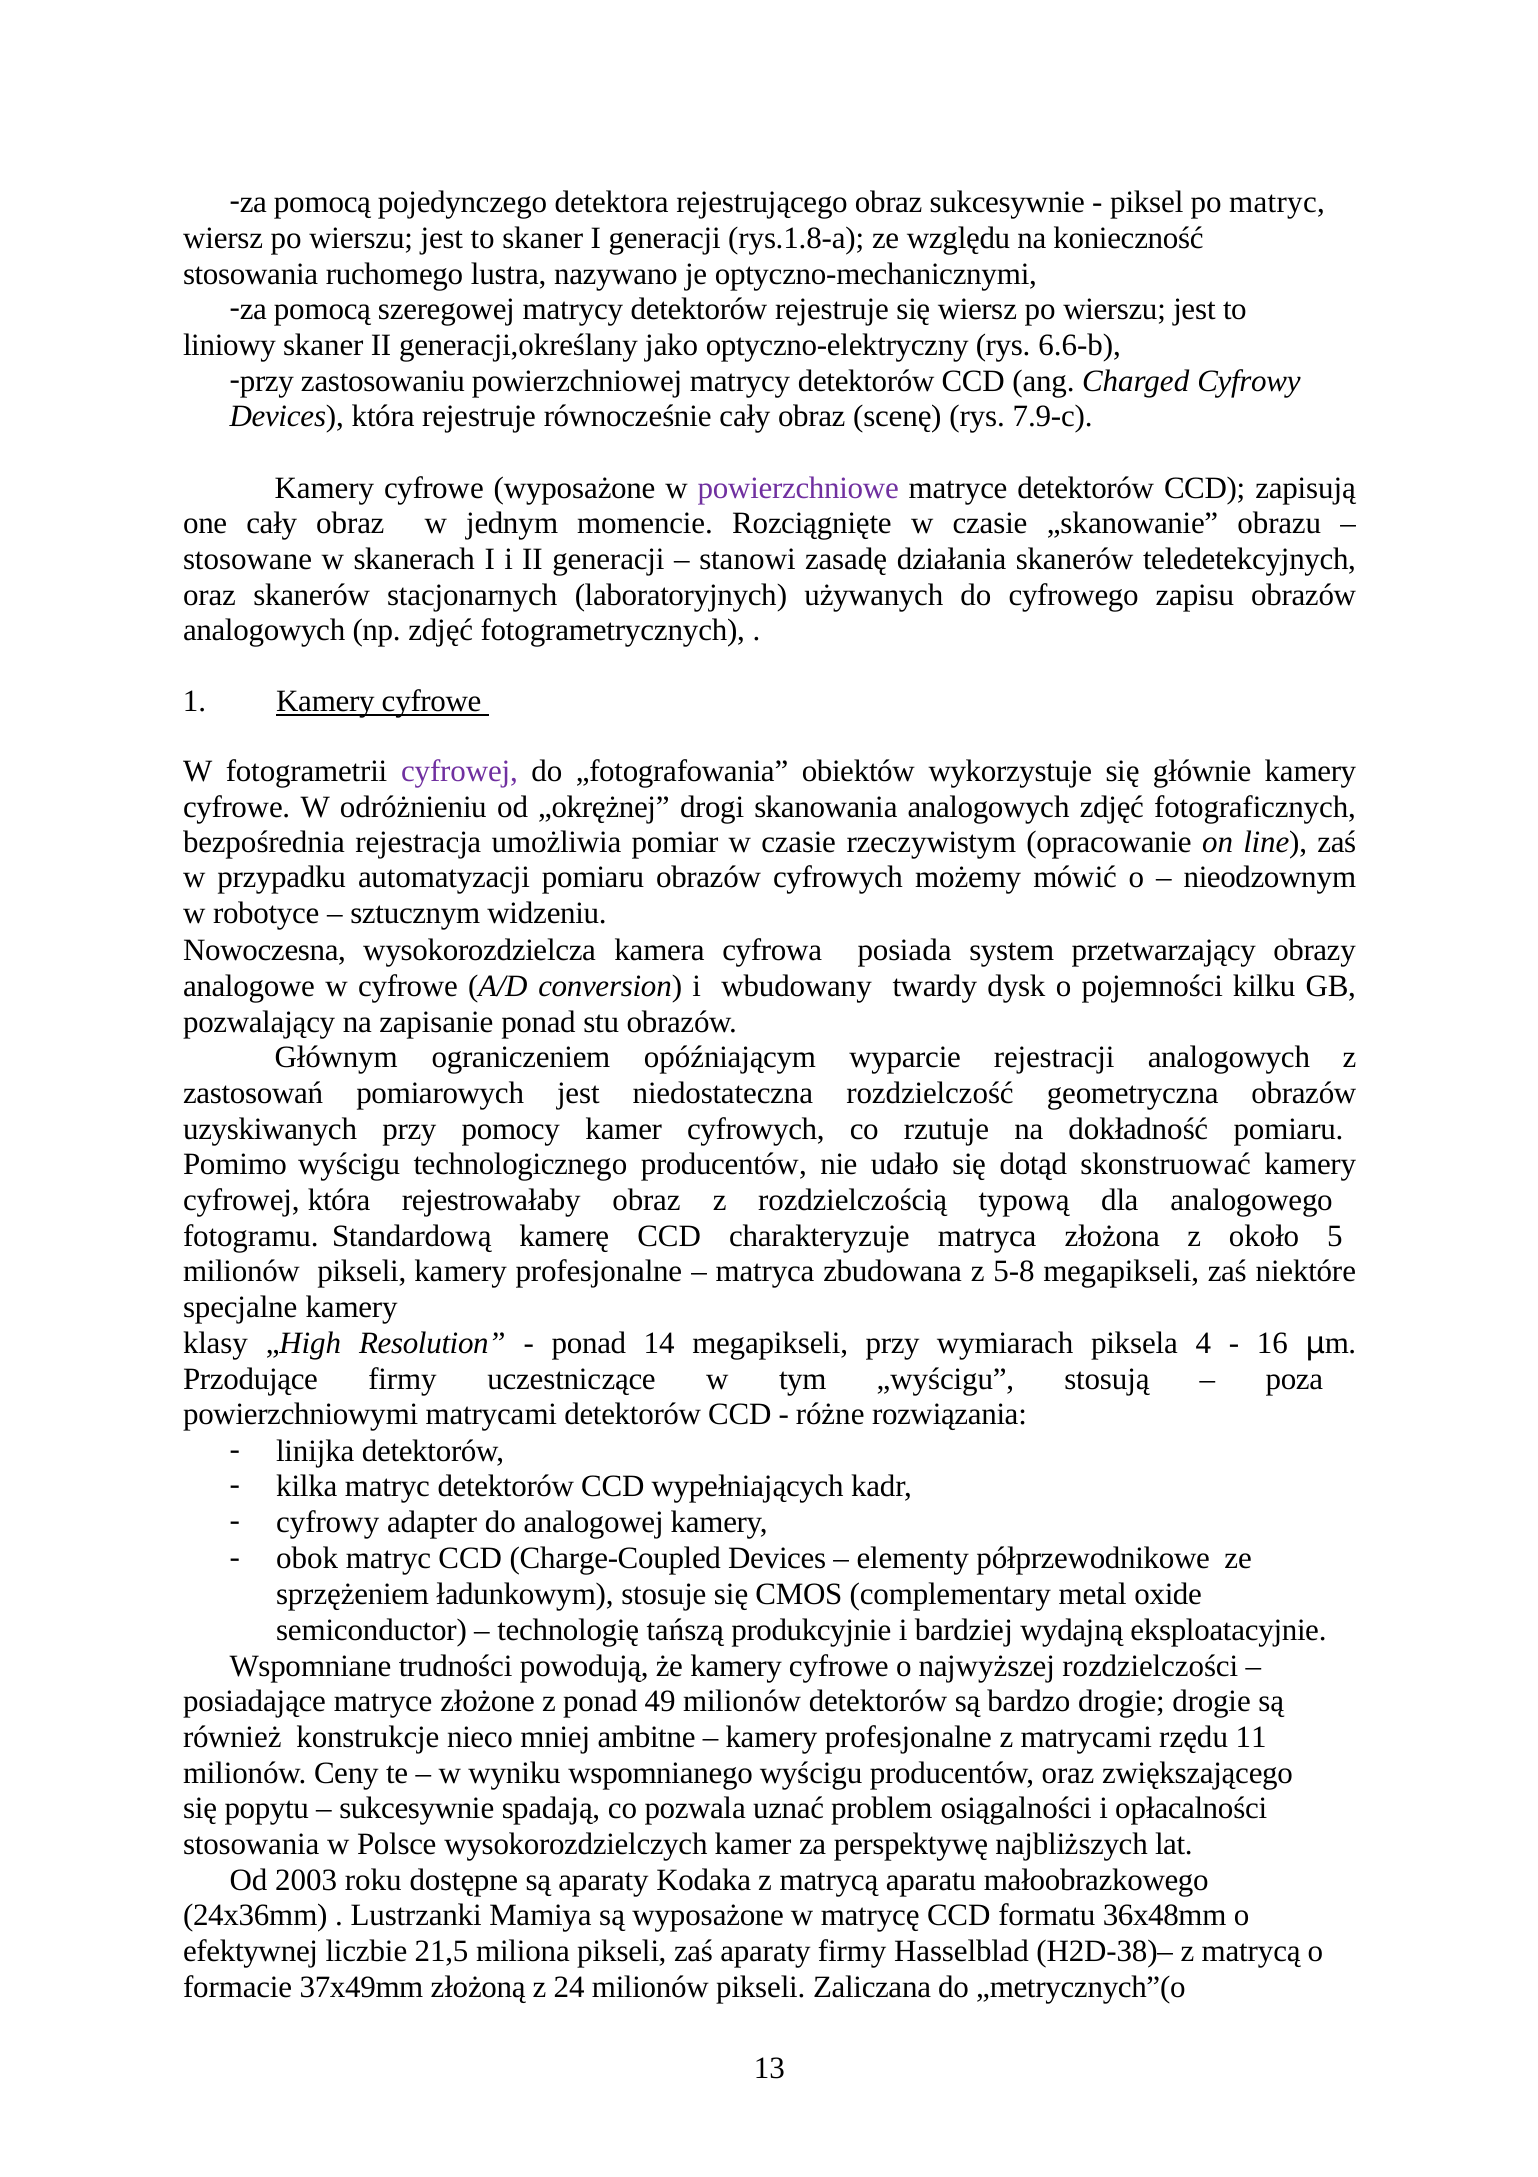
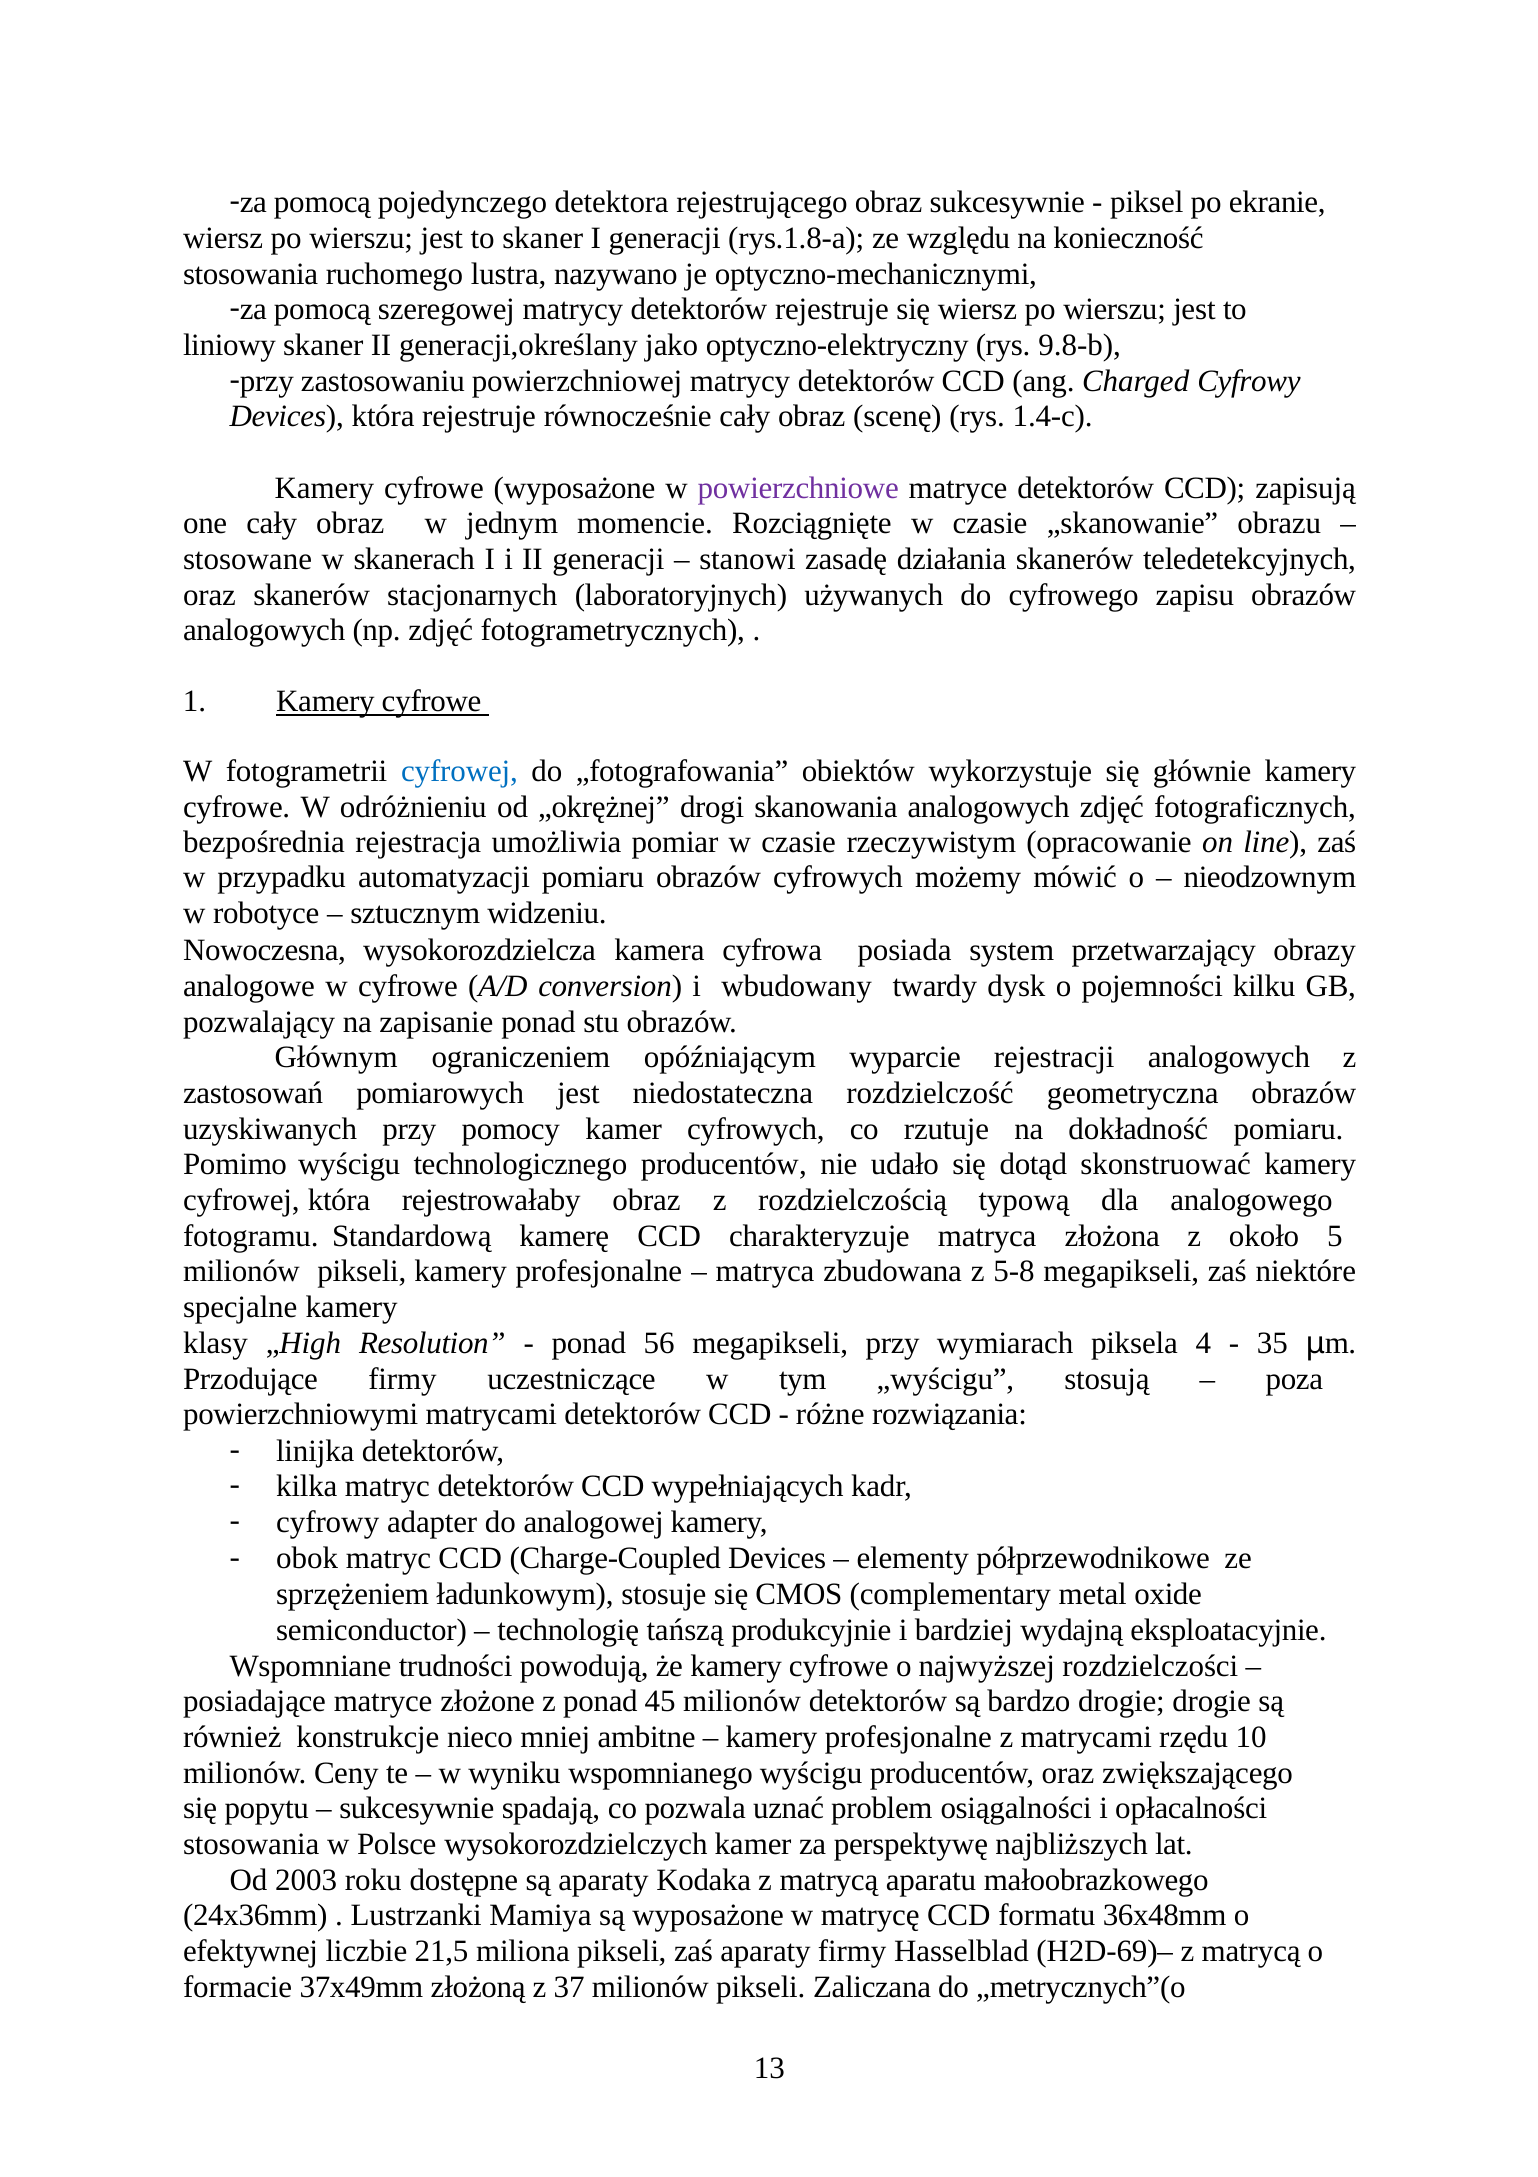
po matryc: matryc -> ekranie
6.6-b: 6.6-b -> 9.8-b
7.9-c: 7.9-c -> 1.4-c
cyfrowej at (459, 771) colour: purple -> blue
14: 14 -> 56
16: 16 -> 35
49: 49 -> 45
11: 11 -> 10
H2D-38)–: H2D-38)– -> H2D-69)–
24: 24 -> 37
